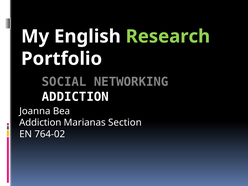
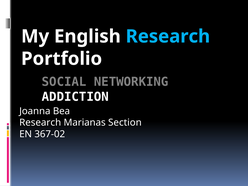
Research at (168, 36) colour: light green -> light blue
Addiction at (40, 123): Addiction -> Research
764-02: 764-02 -> 367-02
